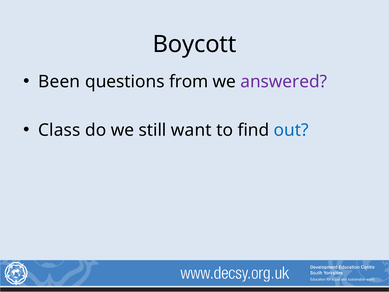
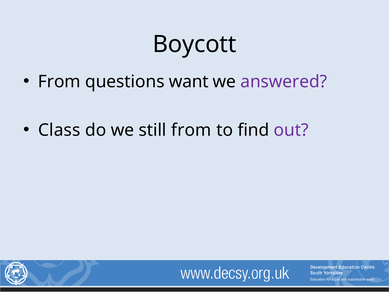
Been at (59, 82): Been -> From
from: from -> want
still want: want -> from
out colour: blue -> purple
